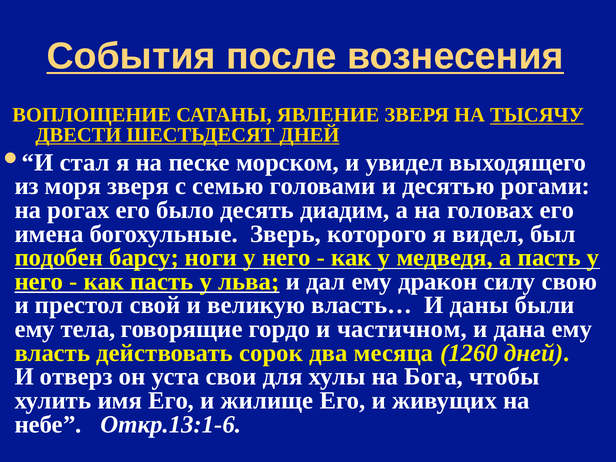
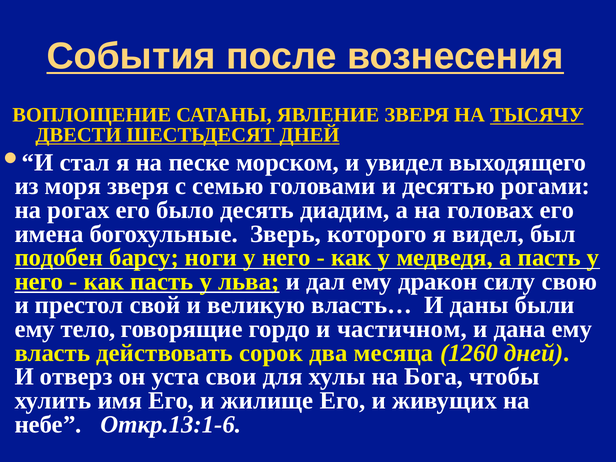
тела: тела -> тело
